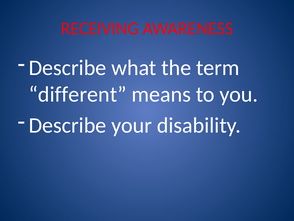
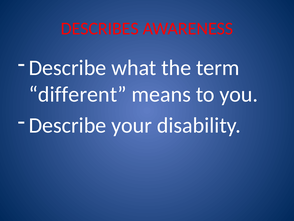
RECEIVING: RECEIVING -> DESCRIBES
